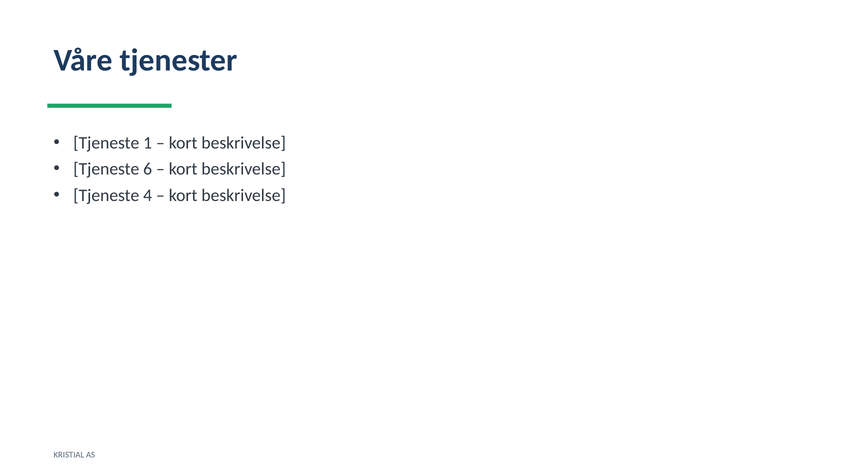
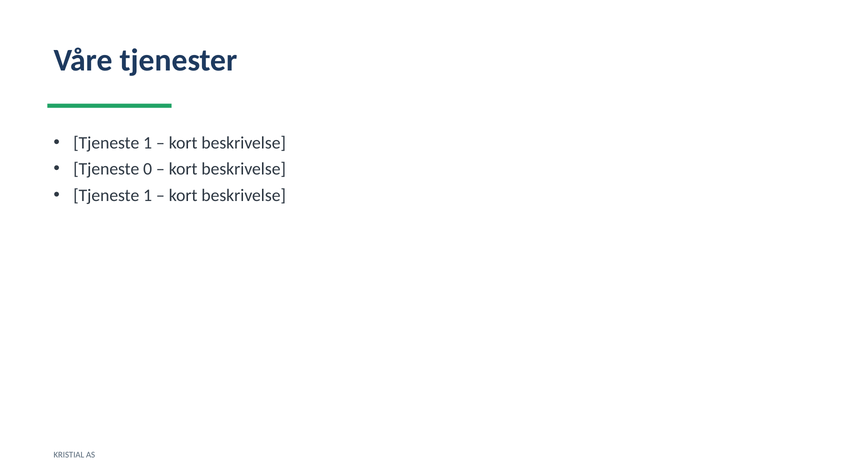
6: 6 -> 0
4 at (148, 195): 4 -> 1
